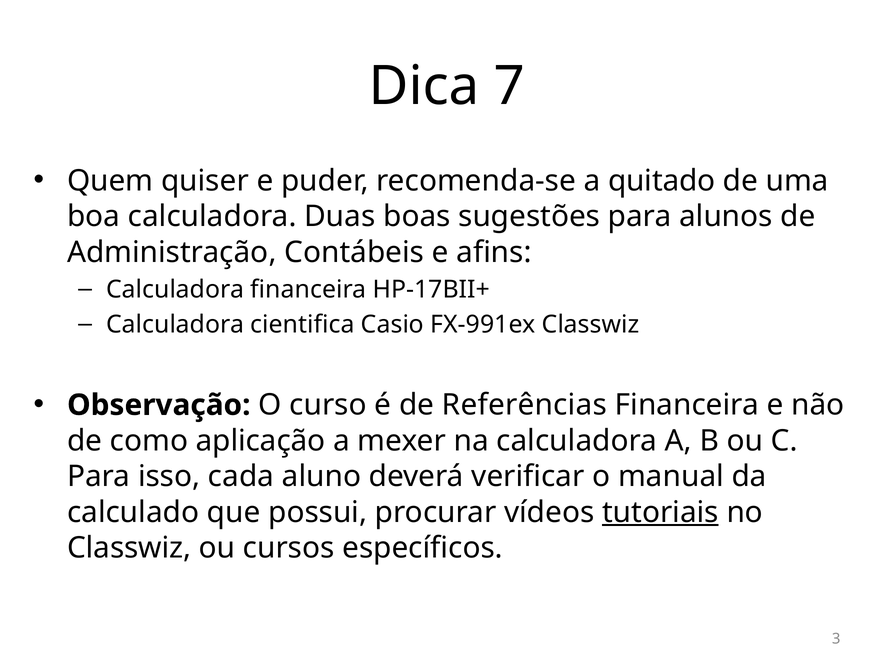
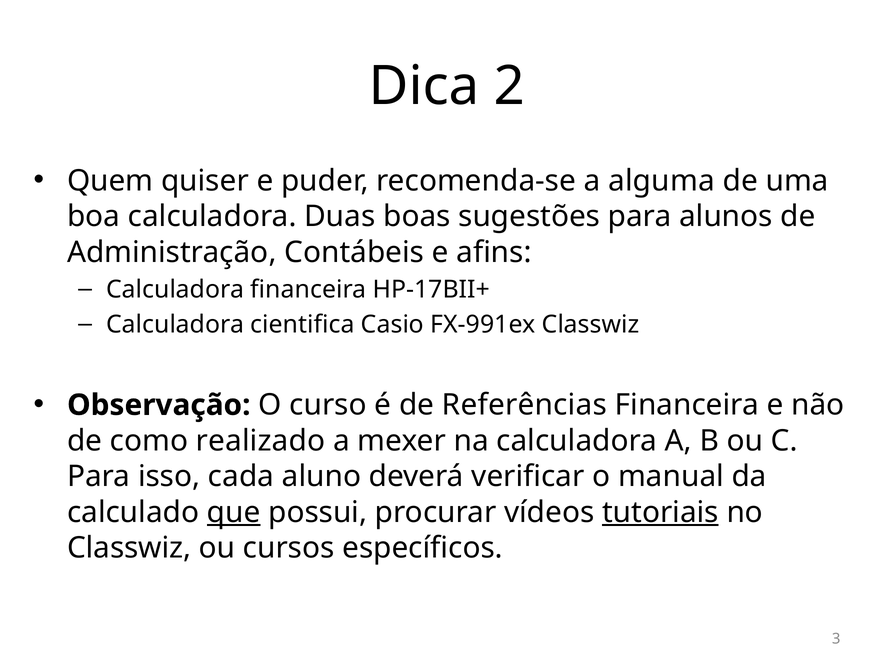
7: 7 -> 2
quitado: quitado -> alguma
aplicação: aplicação -> realizado
que underline: none -> present
